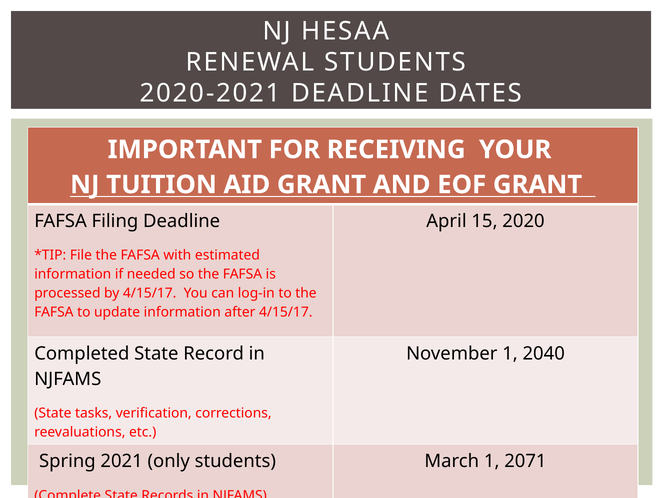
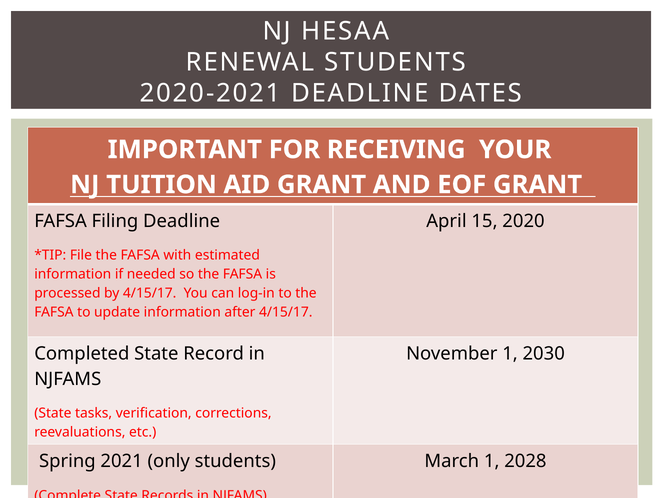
2040: 2040 -> 2030
2071: 2071 -> 2028
